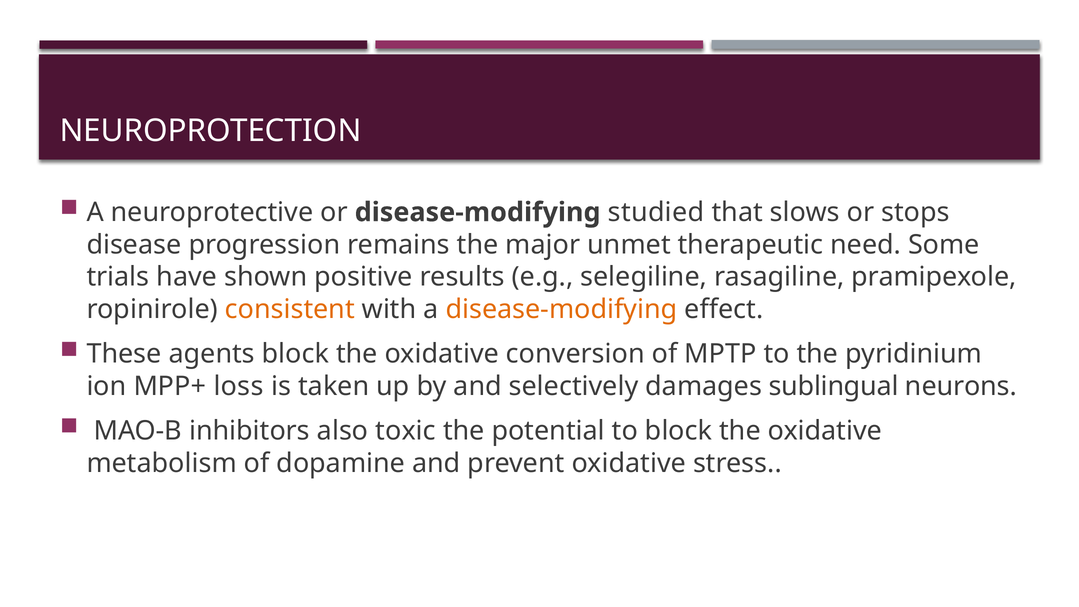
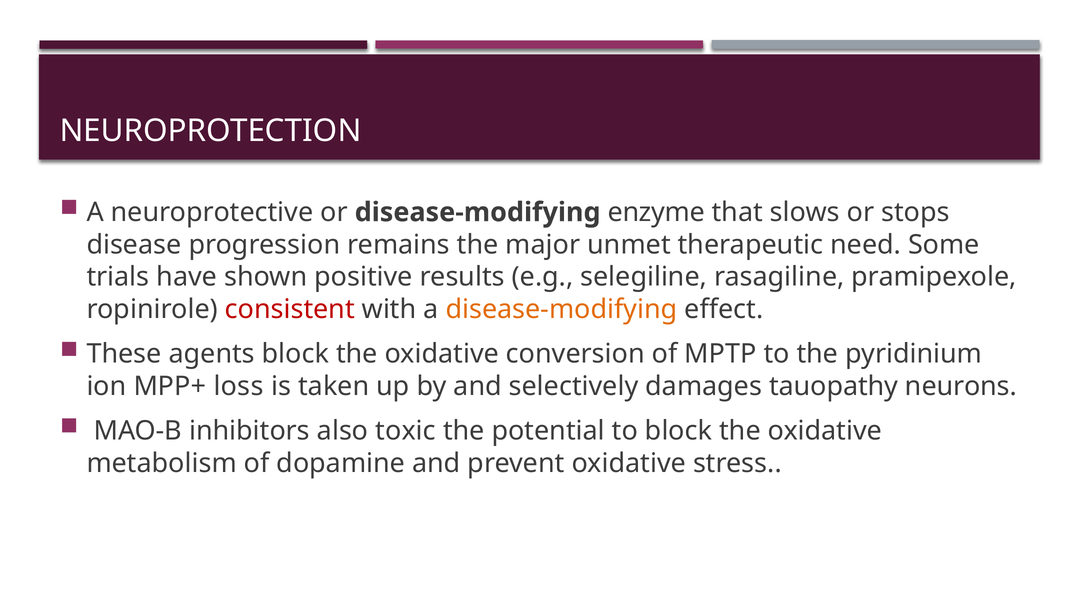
studied: studied -> enzyme
consistent colour: orange -> red
sublingual: sublingual -> tauopathy
